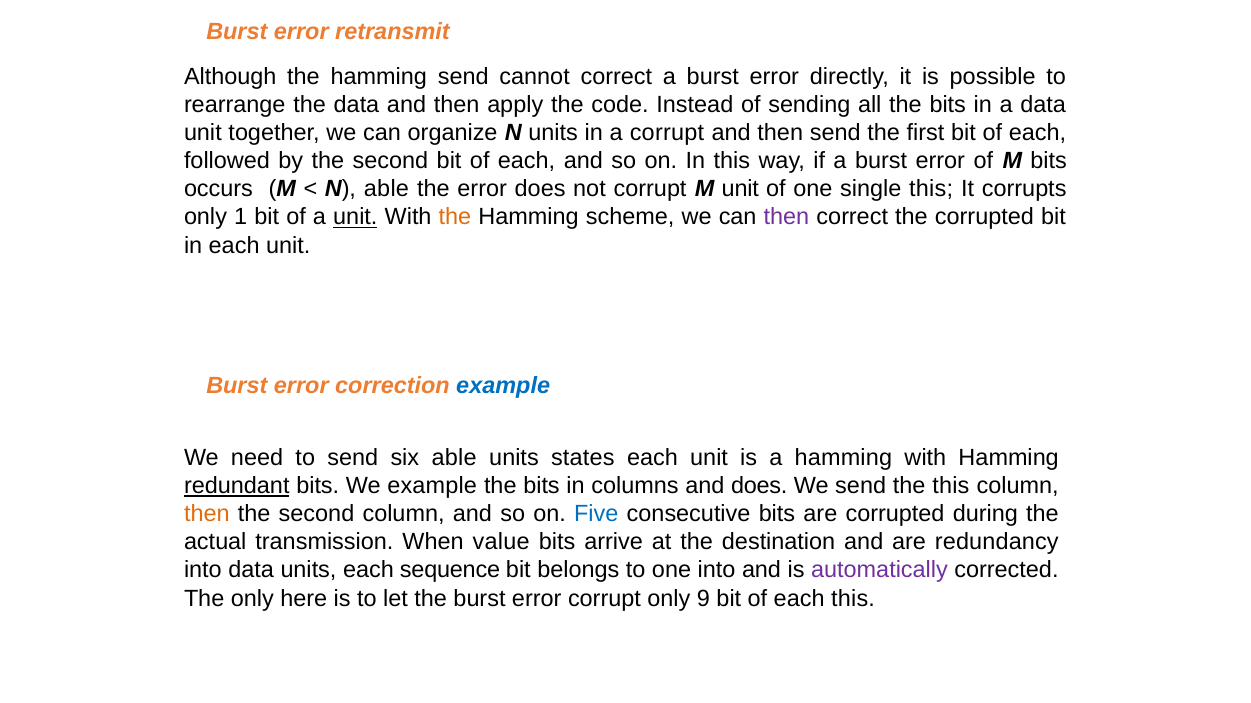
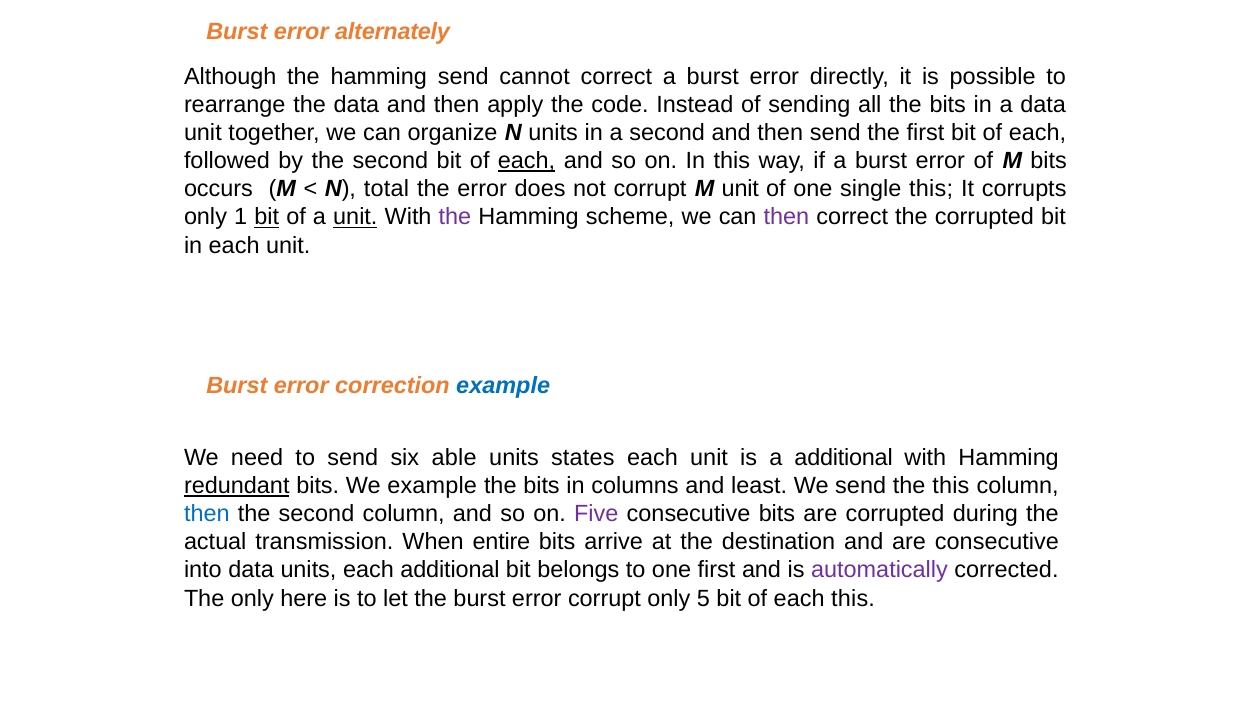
retransmit: retransmit -> alternately
a corrupt: corrupt -> second
each at (527, 161) underline: none -> present
N able: able -> total
bit at (267, 217) underline: none -> present
the at (455, 217) colour: orange -> purple
a hamming: hamming -> additional
and does: does -> least
then at (207, 514) colour: orange -> blue
Five colour: blue -> purple
value: value -> entire
are redundancy: redundancy -> consecutive
each sequence: sequence -> additional
one into: into -> first
9: 9 -> 5
